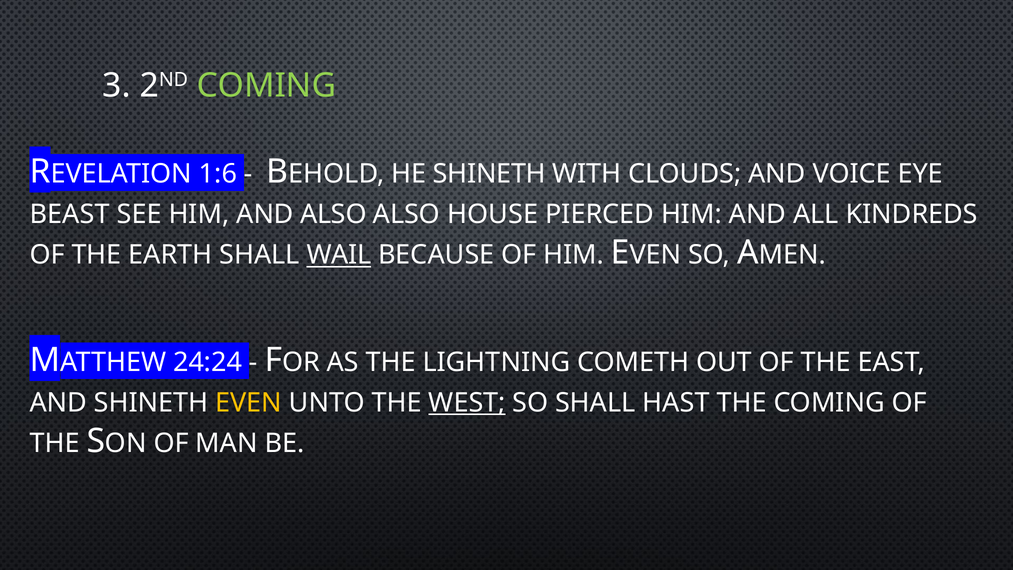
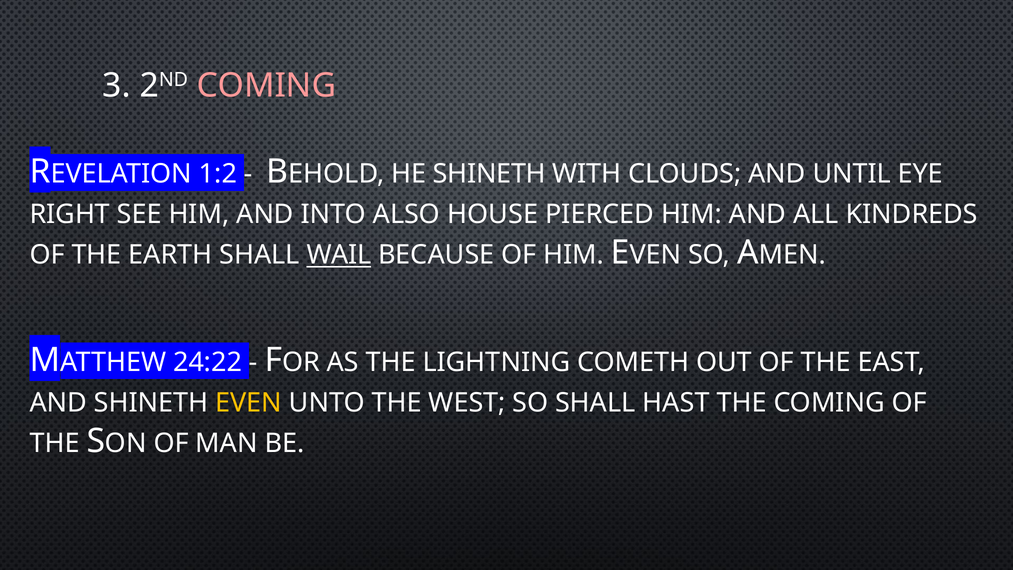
COMING at (266, 85) colour: light green -> pink
1:6: 1:6 -> 1:2
VOICE: VOICE -> UNTIL
BEAST: BEAST -> RIGHT
AND ALSO: ALSO -> INTO
24:24: 24:24 -> 24:22
WEST underline: present -> none
